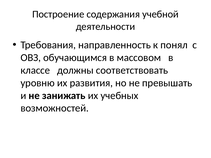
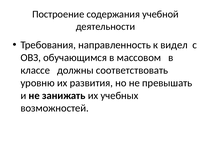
понял: понял -> видел
